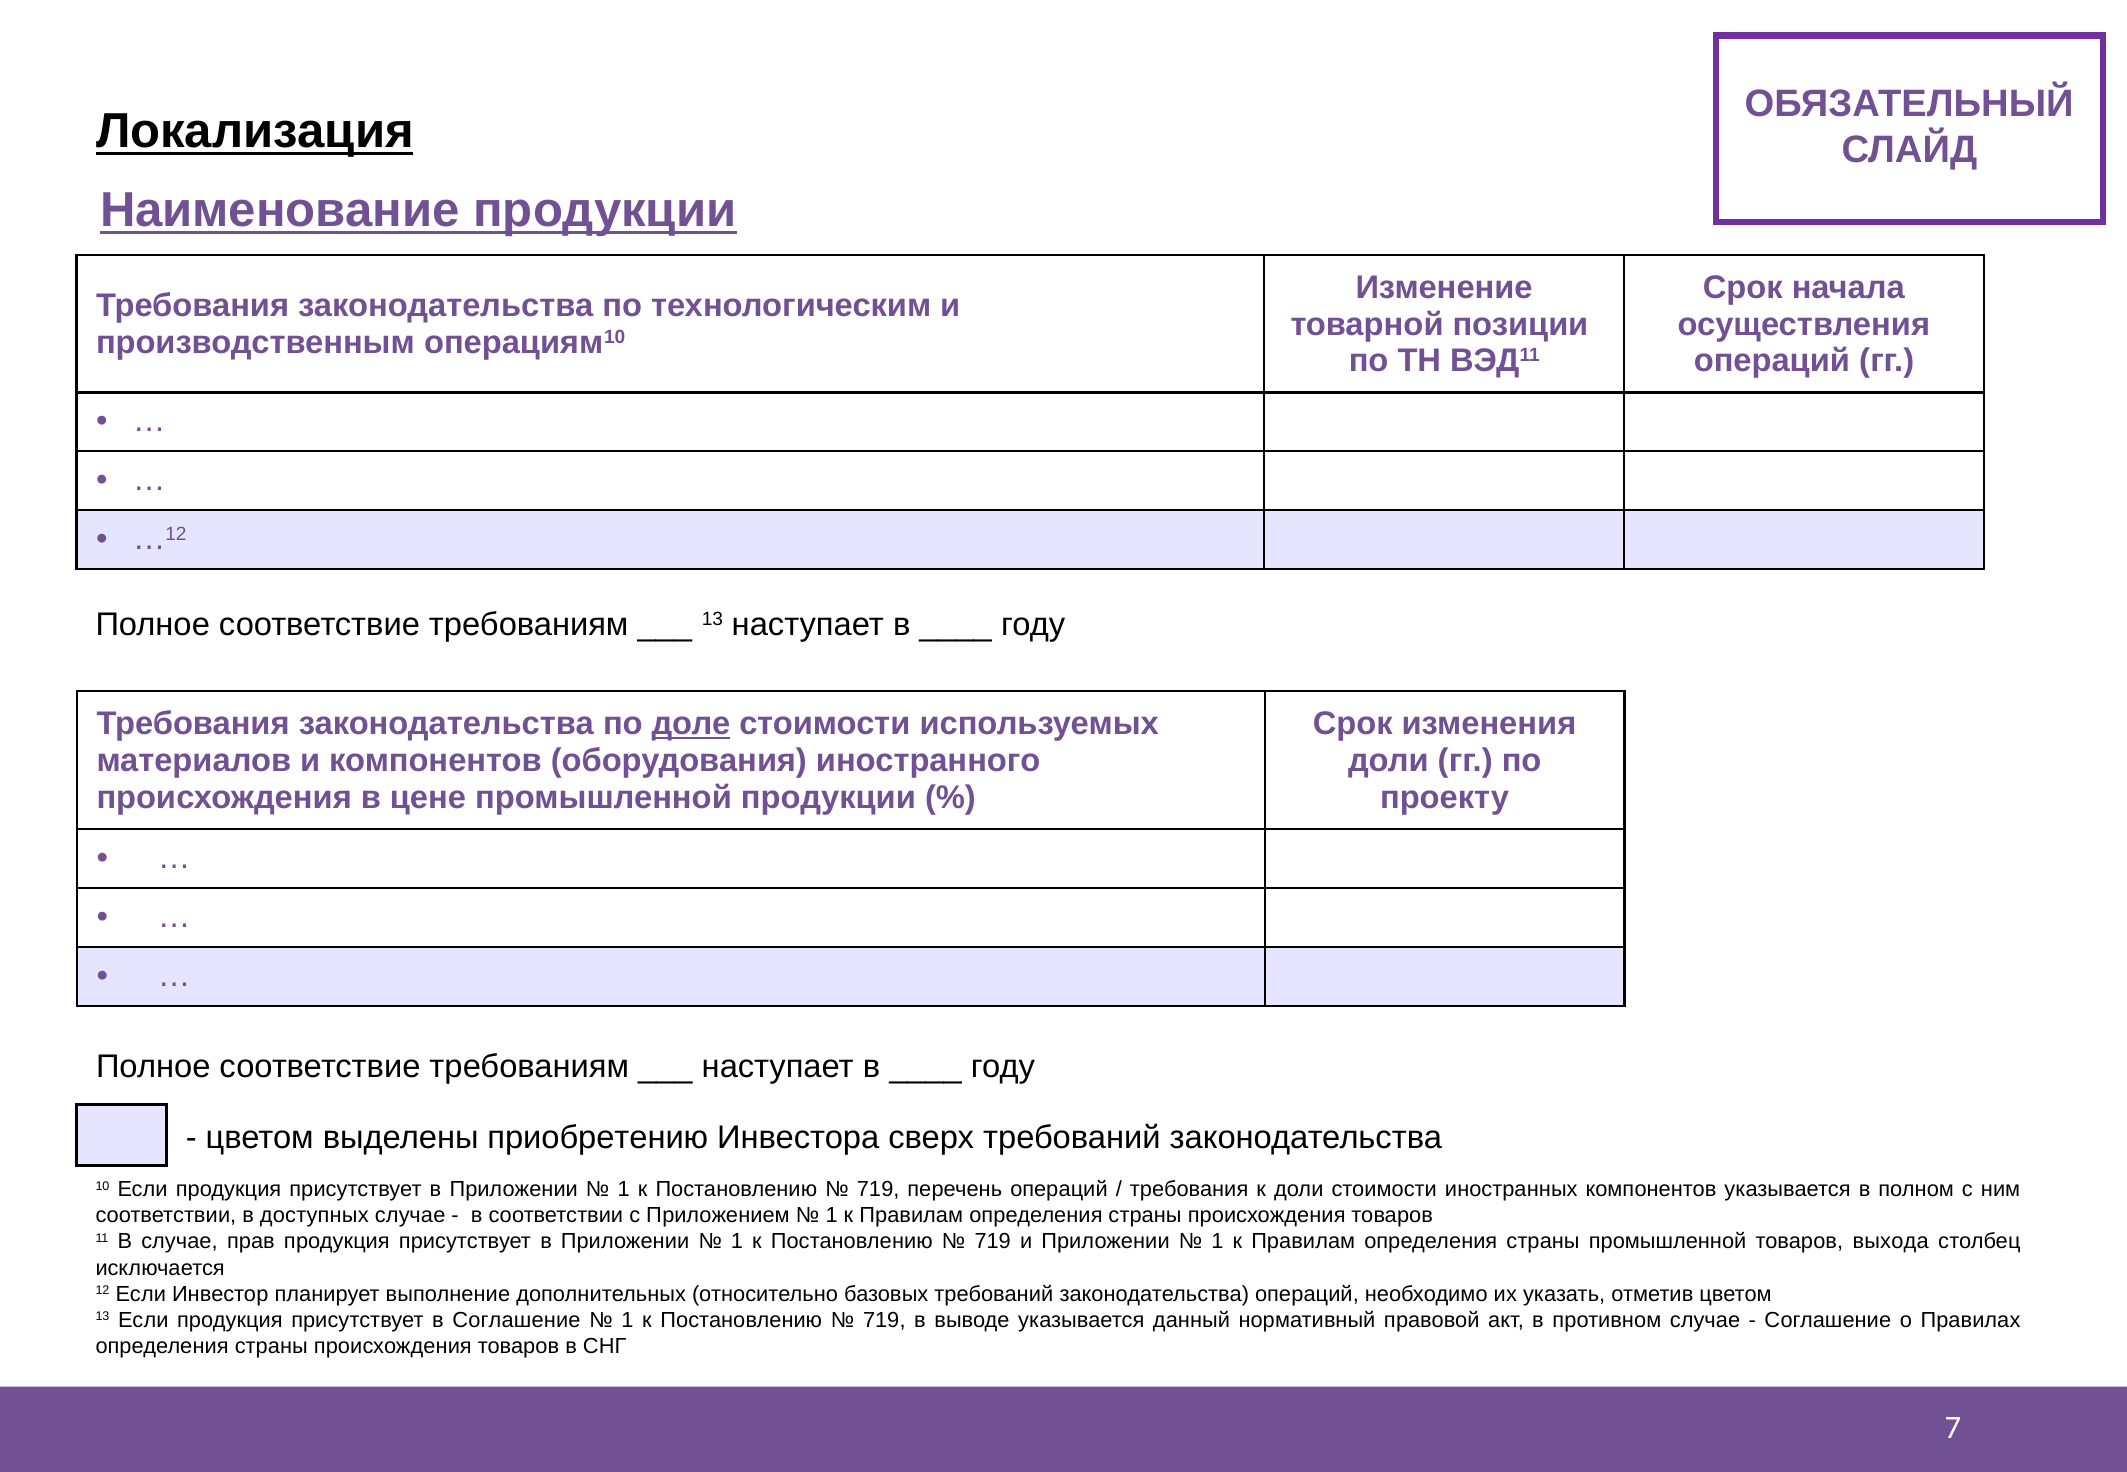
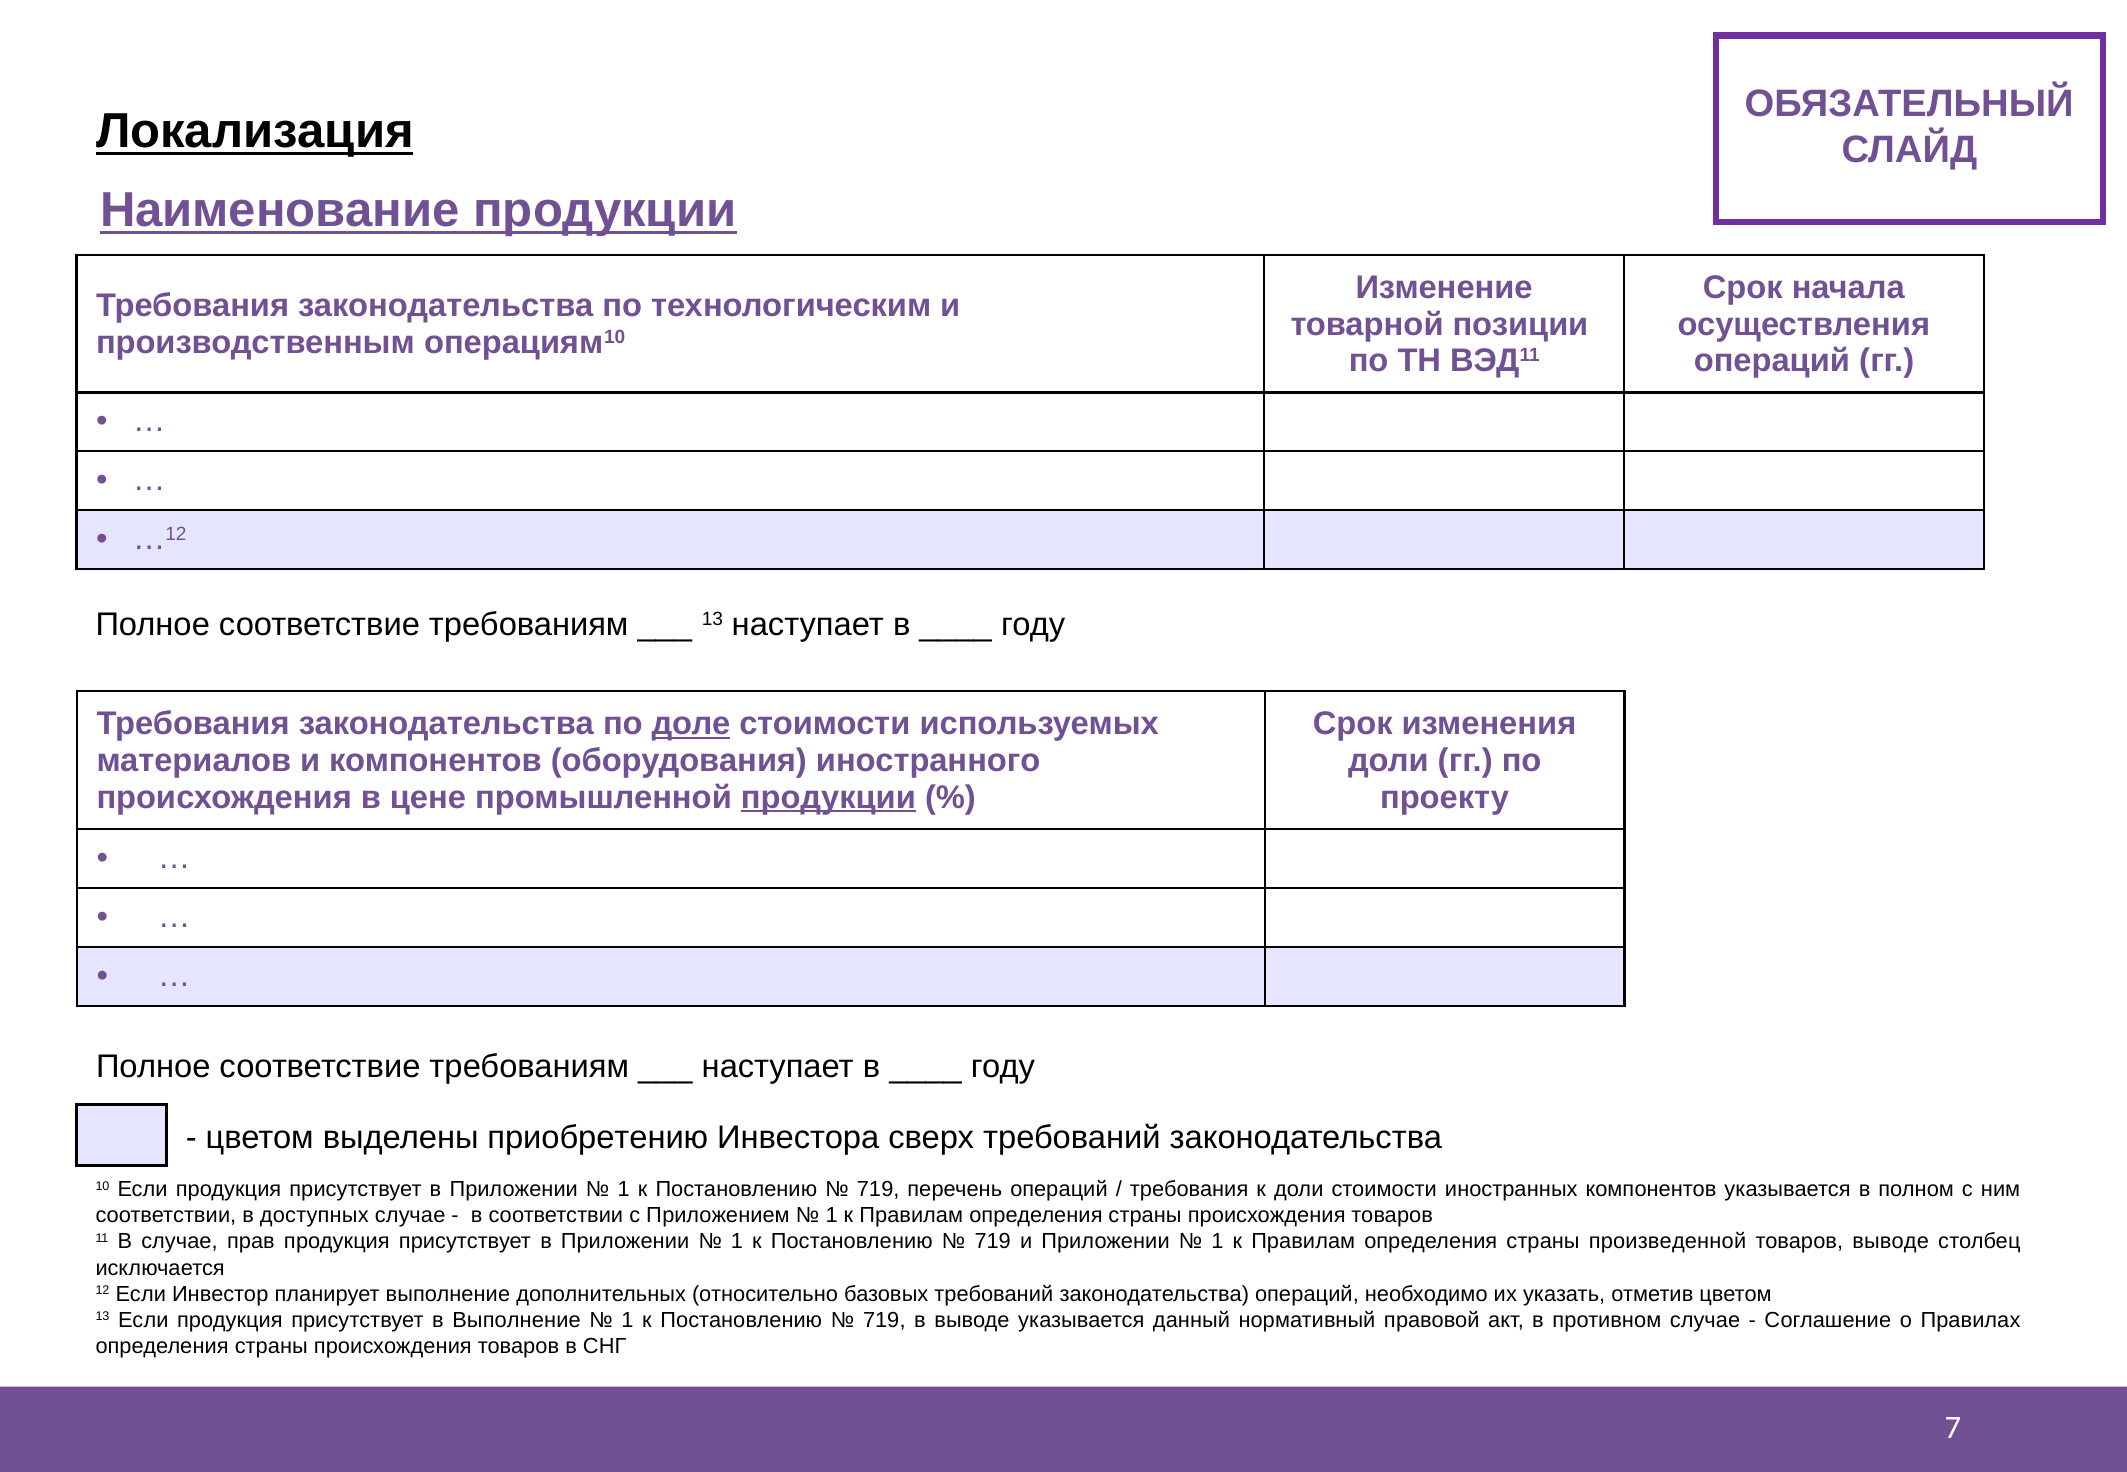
продукции at (828, 798) underline: none -> present
страны промышленной: промышленной -> произведенной
товаров выхода: выхода -> выводе
в Соглашение: Соглашение -> Выполнение
